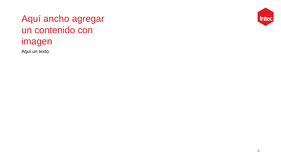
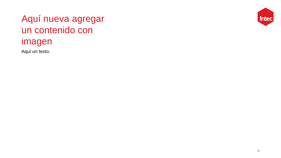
ancho: ancho -> nueva
